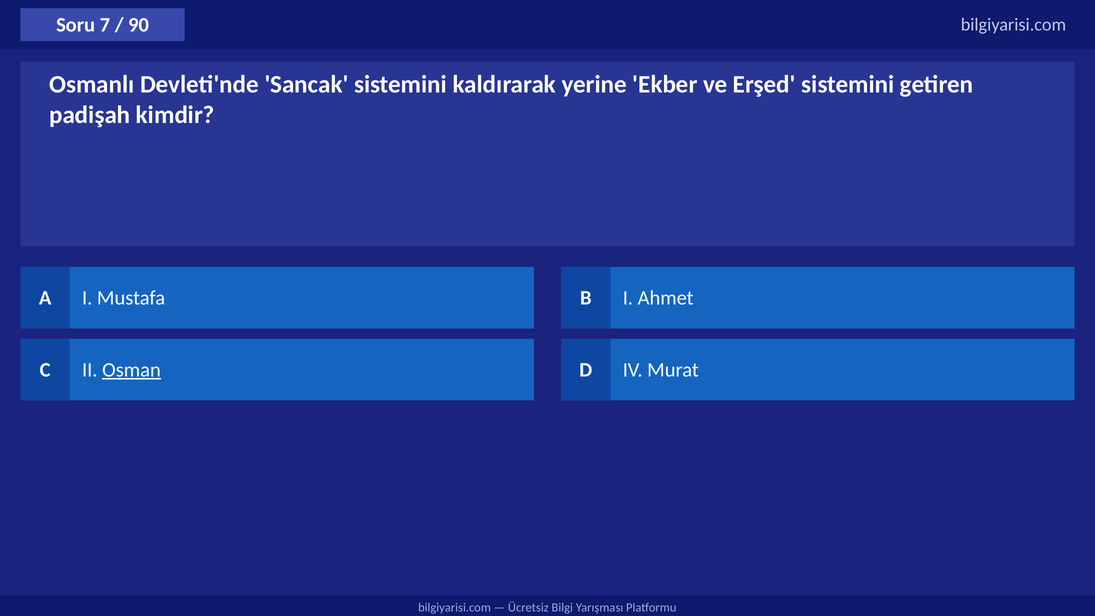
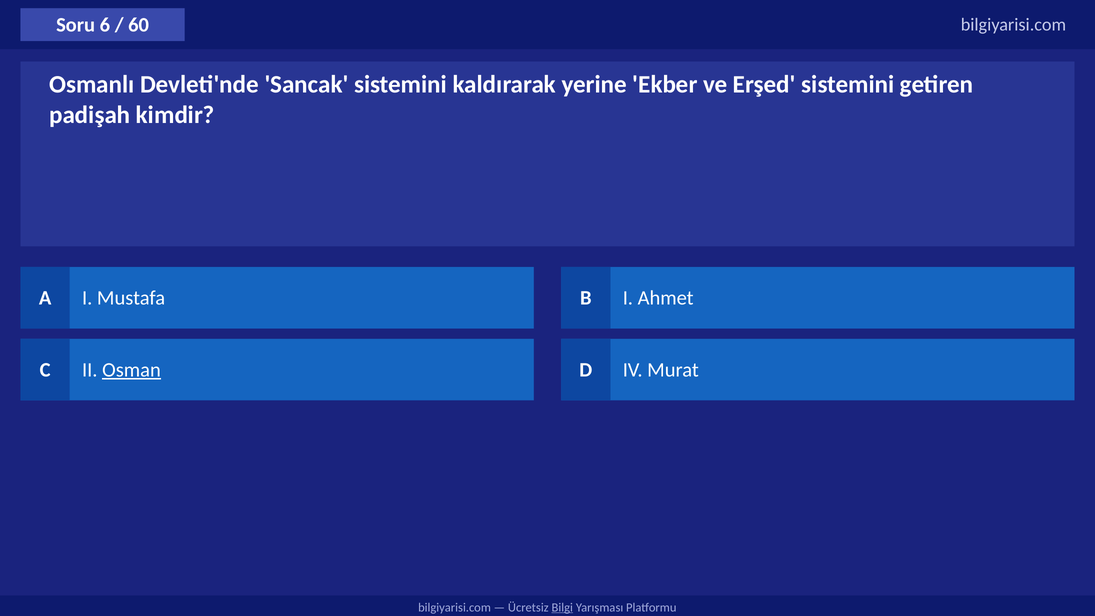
7: 7 -> 6
90: 90 -> 60
Bilgi underline: none -> present
